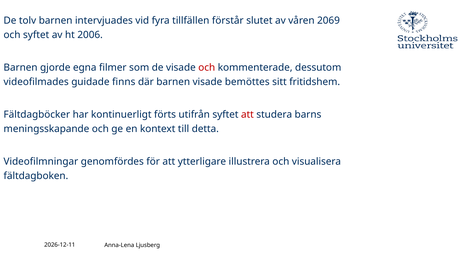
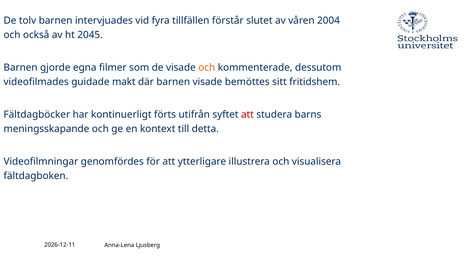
2069: 2069 -> 2004
och syftet: syftet -> också
2006: 2006 -> 2045
och at (207, 68) colour: red -> orange
finns: finns -> makt
